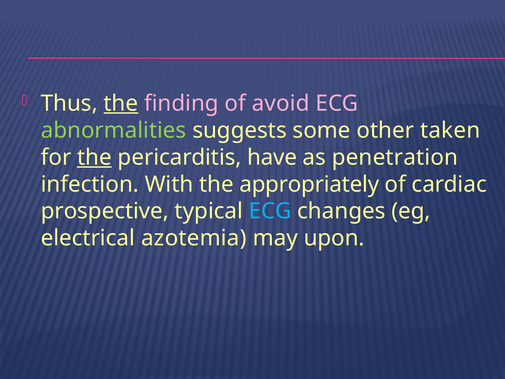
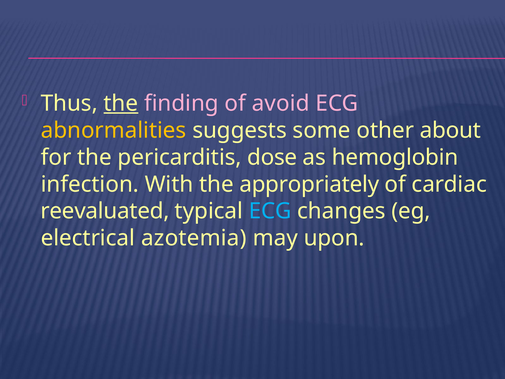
abnormalities colour: light green -> yellow
taken: taken -> about
the at (94, 157) underline: present -> none
have: have -> dose
penetration: penetration -> hemoglobin
prospective: prospective -> reevaluated
